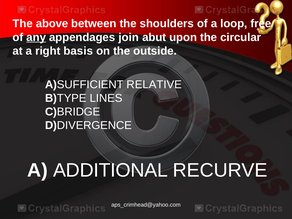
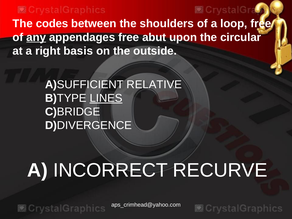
above: above -> codes
appendages join: join -> free
LINES underline: none -> present
ADDITIONAL: ADDITIONAL -> INCORRECT
